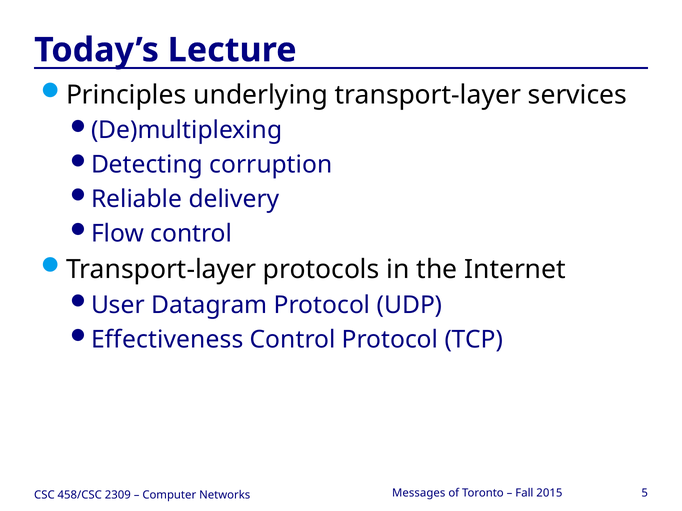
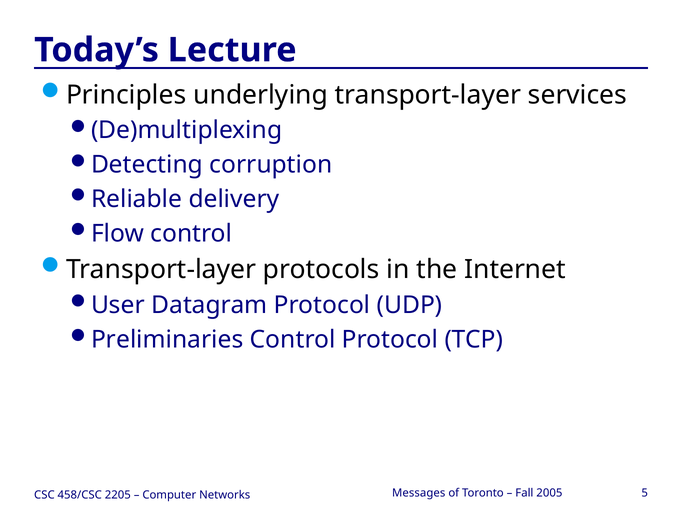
Effectiveness: Effectiveness -> Preliminaries
2015: 2015 -> 2005
2309: 2309 -> 2205
